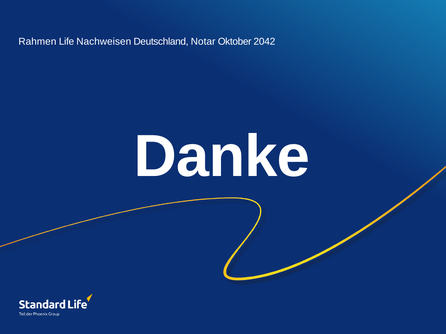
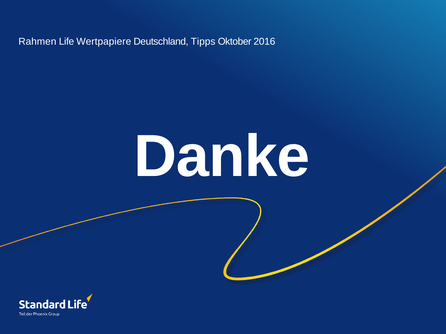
Nachweisen: Nachweisen -> Wertpapiere
Notar: Notar -> Tipps
2042: 2042 -> 2016
